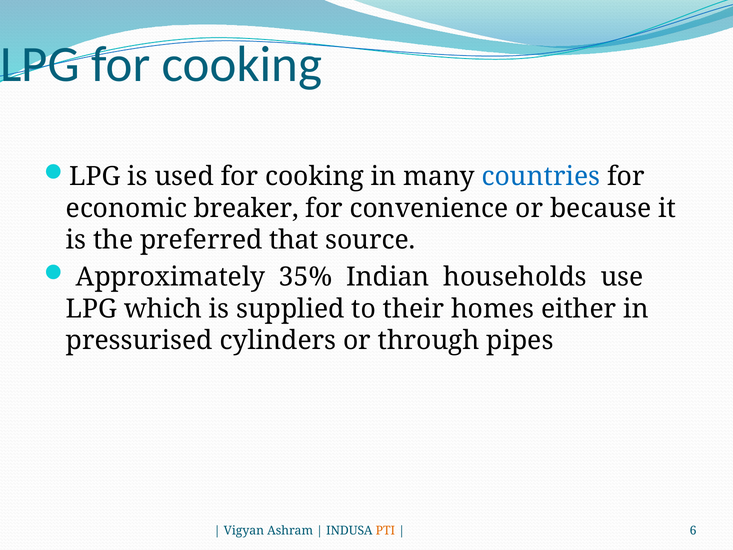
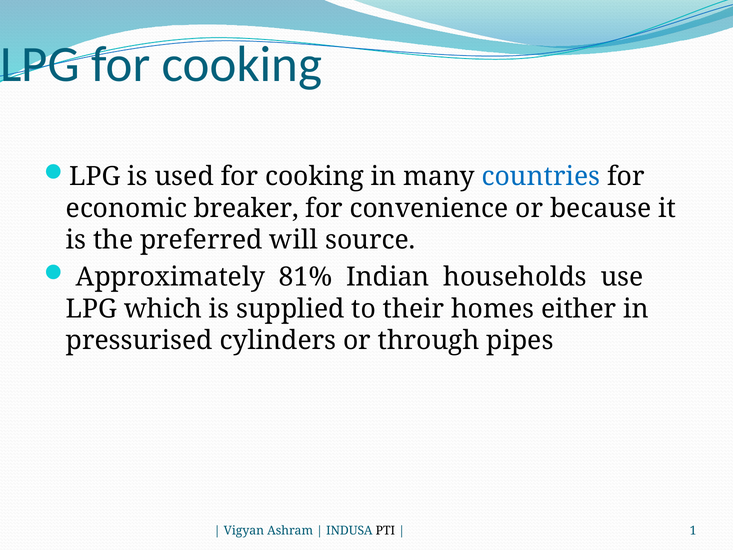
that: that -> will
35%: 35% -> 81%
PTI colour: orange -> black
6: 6 -> 1
